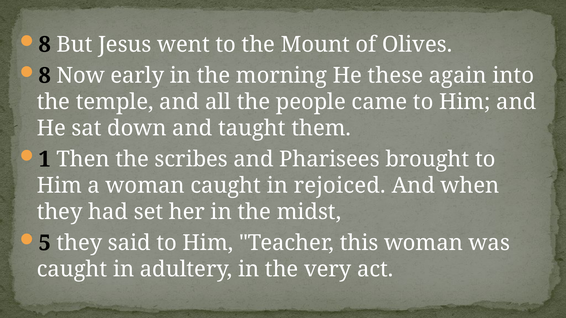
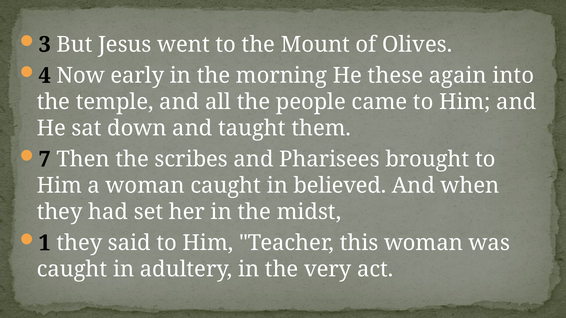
8 at (45, 45): 8 -> 3
8 at (45, 76): 8 -> 4
1: 1 -> 7
rejoiced: rejoiced -> believed
5: 5 -> 1
